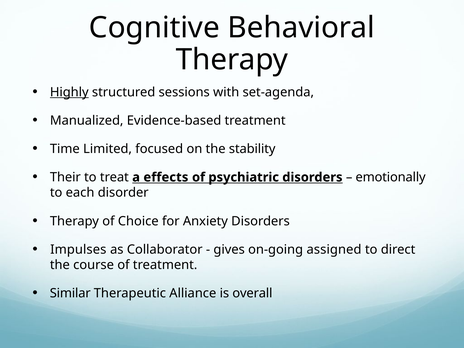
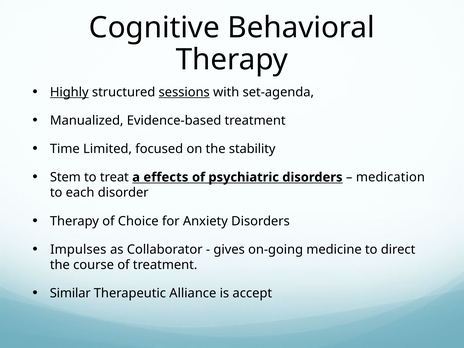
sessions underline: none -> present
Their: Their -> Stem
emotionally: emotionally -> medication
assigned: assigned -> medicine
overall: overall -> accept
